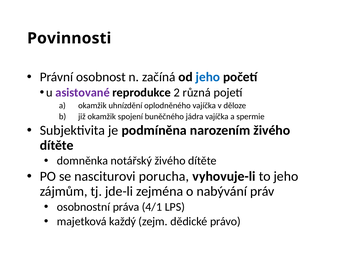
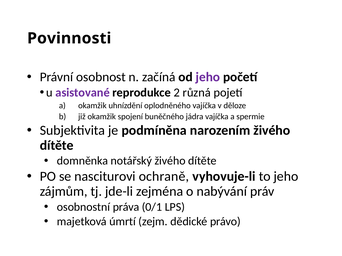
jeho at (208, 77) colour: blue -> purple
porucha: porucha -> ochraně
4/1: 4/1 -> 0/1
každý: každý -> úmrtí
